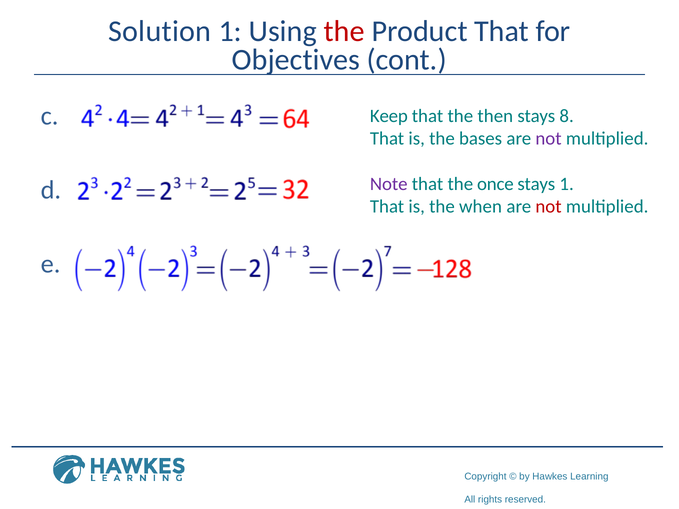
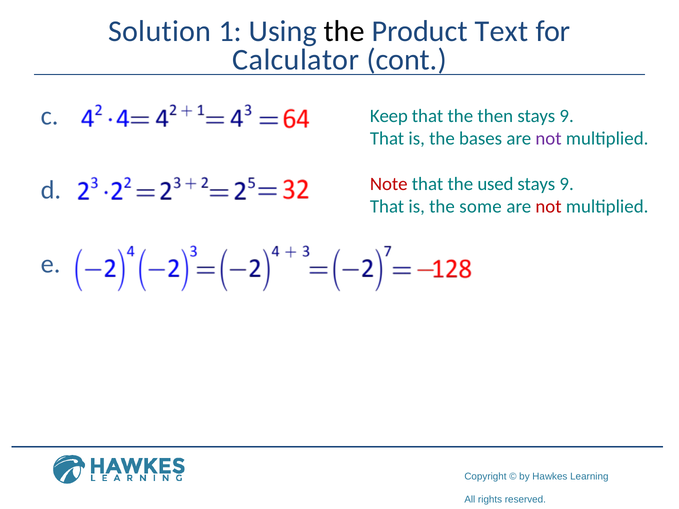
the at (344, 32) colour: red -> black
Product That: That -> Text
Objectives: Objectives -> Calculator
8 at (567, 116): 8 -> 9
Note colour: purple -> red
once: once -> used
1 at (567, 184): 1 -> 9
when: when -> some
